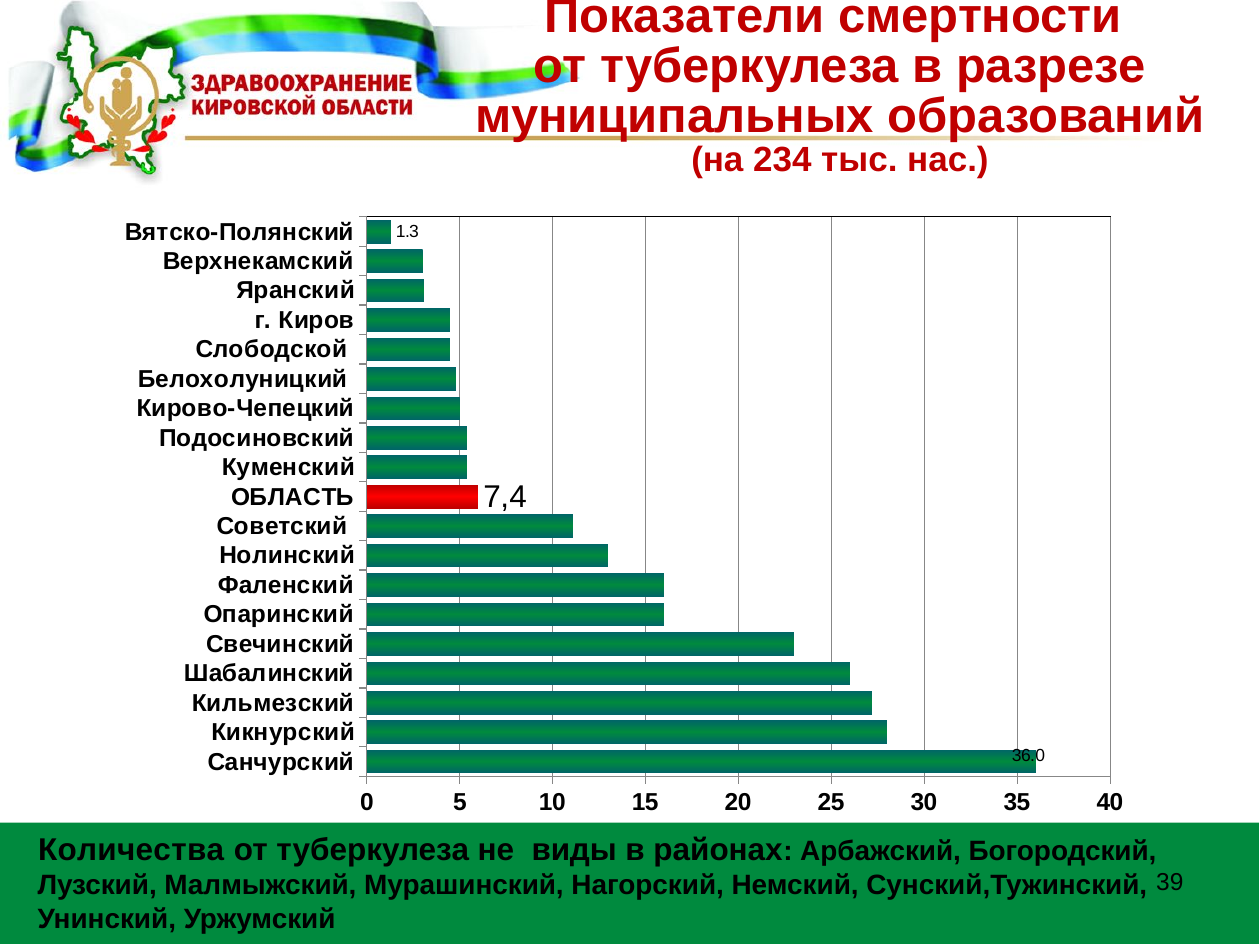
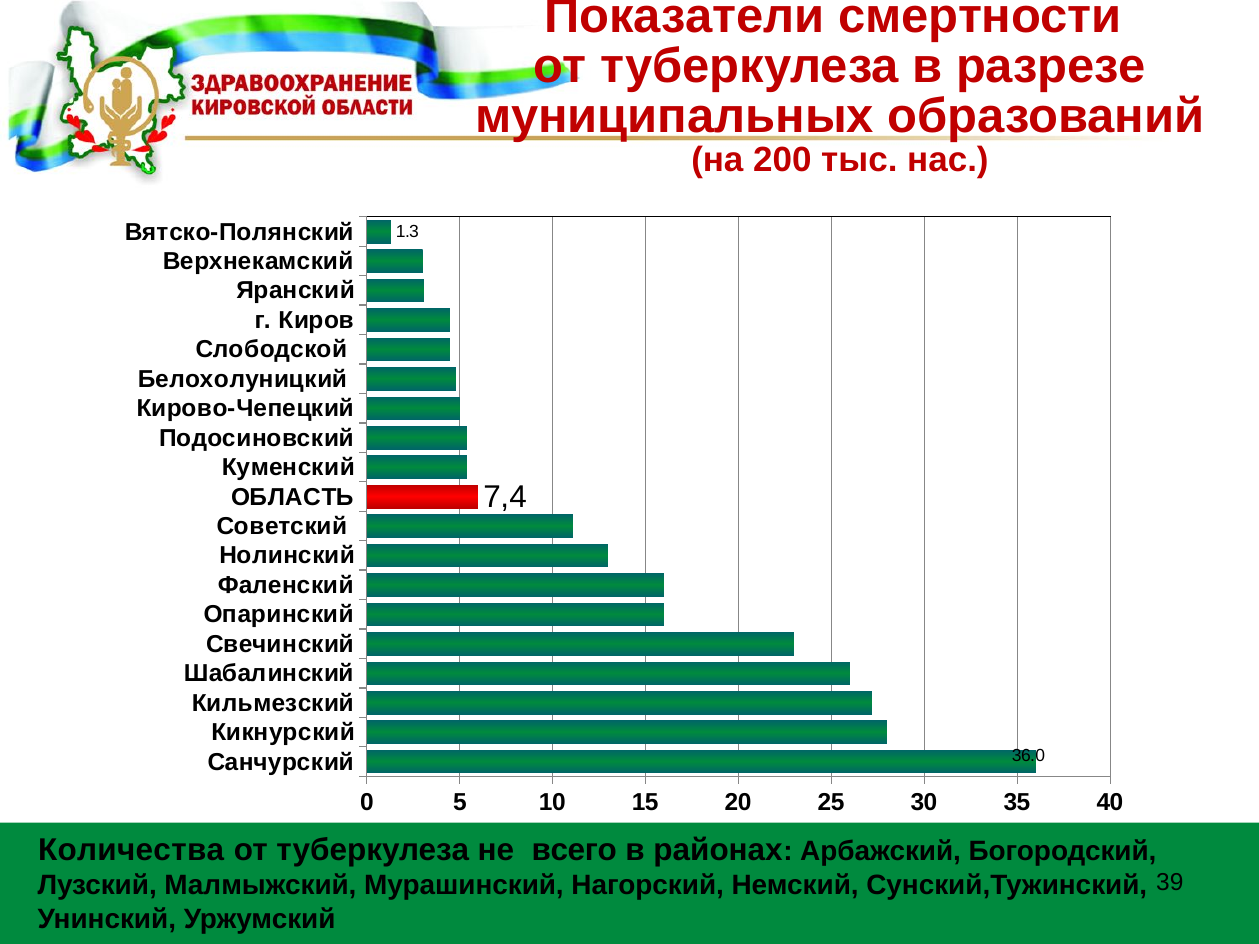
234: 234 -> 200
виды: виды -> всего
